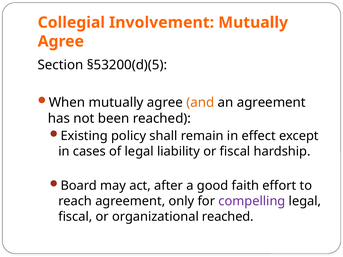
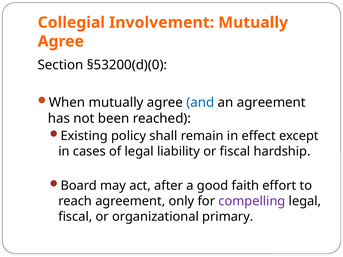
§53200(d)(5: §53200(d)(5 -> §53200(d)(0
and colour: orange -> blue
organizational reached: reached -> primary
